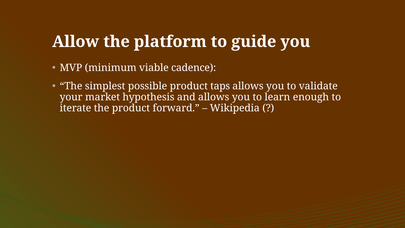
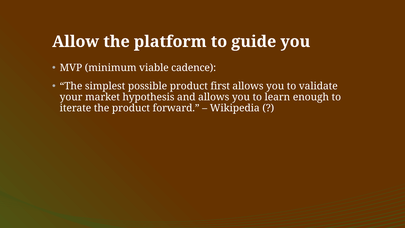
taps: taps -> first
